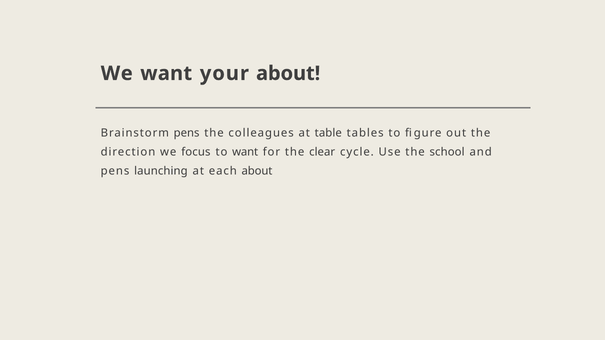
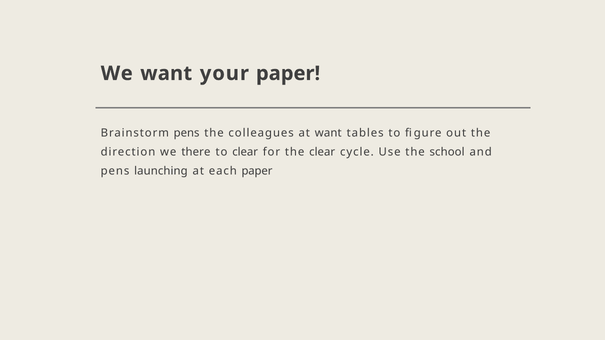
your about: about -> paper
at table: table -> want
focus: focus -> there
to want: want -> clear
each about: about -> paper
